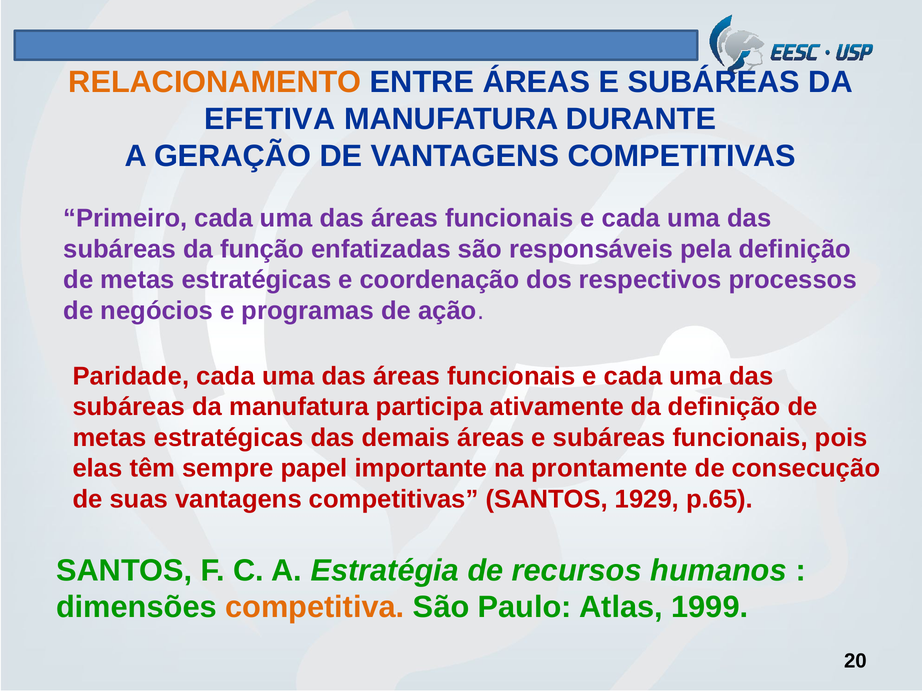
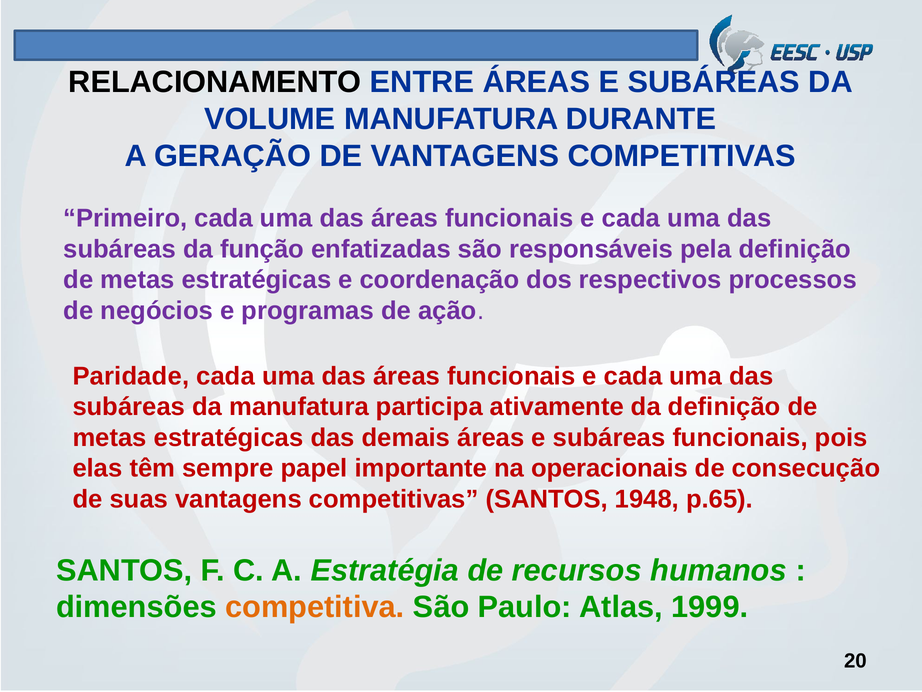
RELACIONAMENTO colour: orange -> black
EFETIVA: EFETIVA -> VOLUME
prontamente: prontamente -> operacionais
1929: 1929 -> 1948
